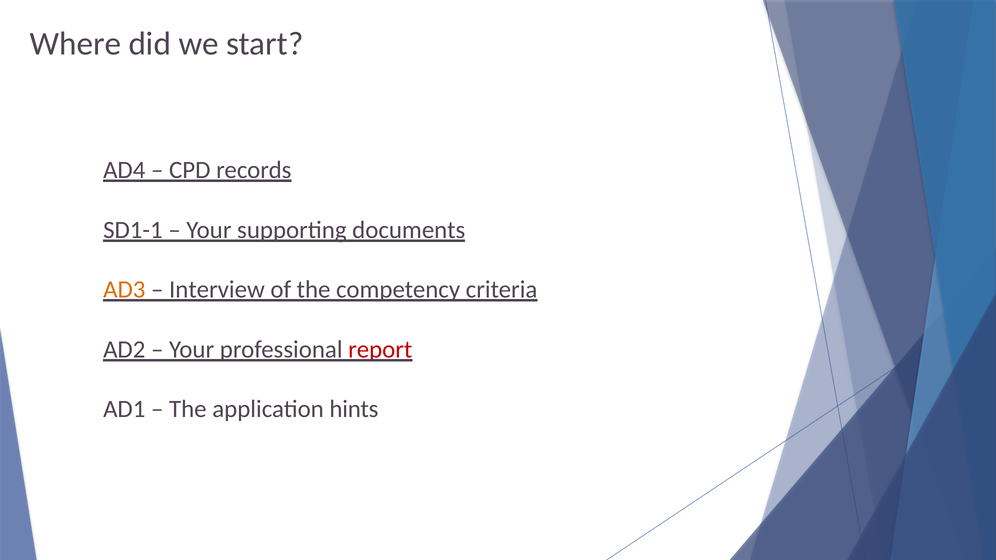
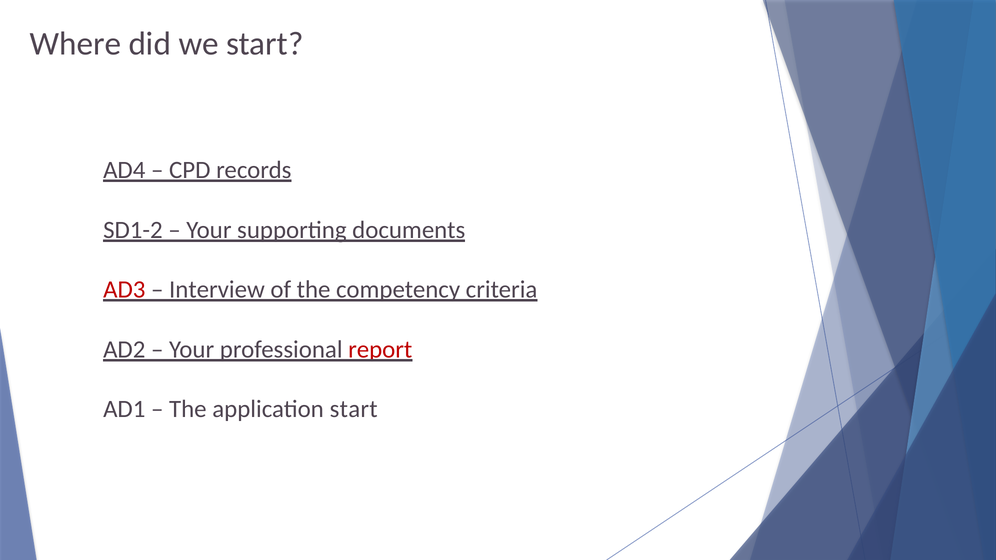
SD1-1: SD1-1 -> SD1-2
AD3 colour: orange -> red
application hints: hints -> start
